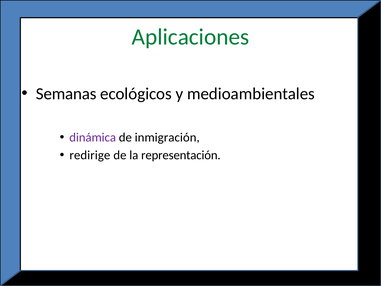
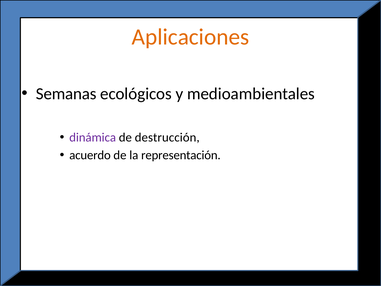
Aplicaciones colour: green -> orange
inmigración: inmigración -> destrucción
redirige: redirige -> acuerdo
